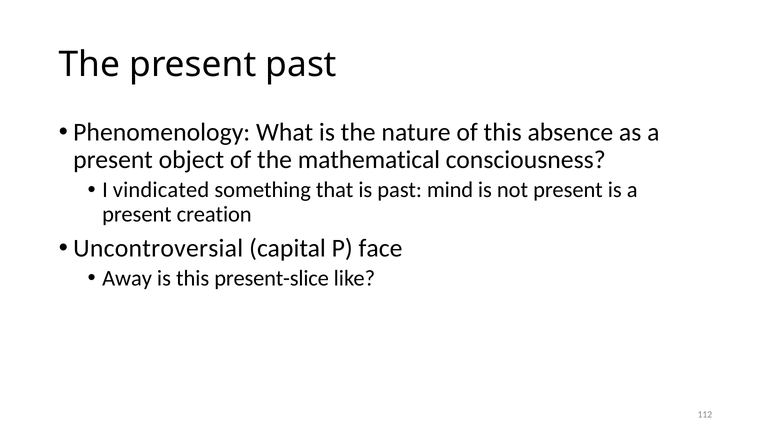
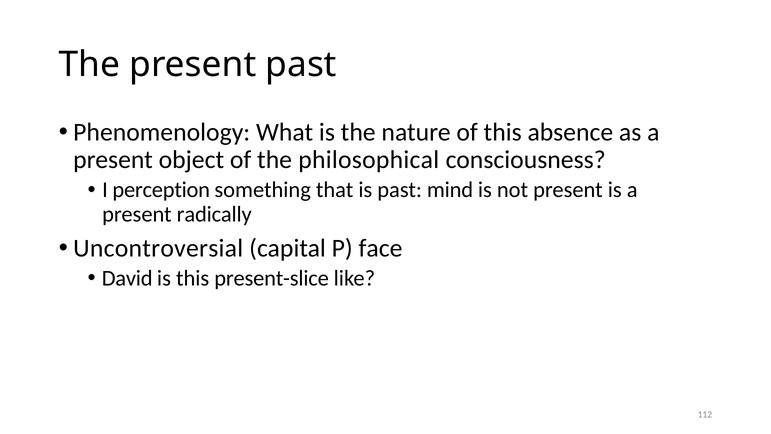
mathematical: mathematical -> philosophical
vindicated: vindicated -> perception
creation: creation -> radically
Away: Away -> David
